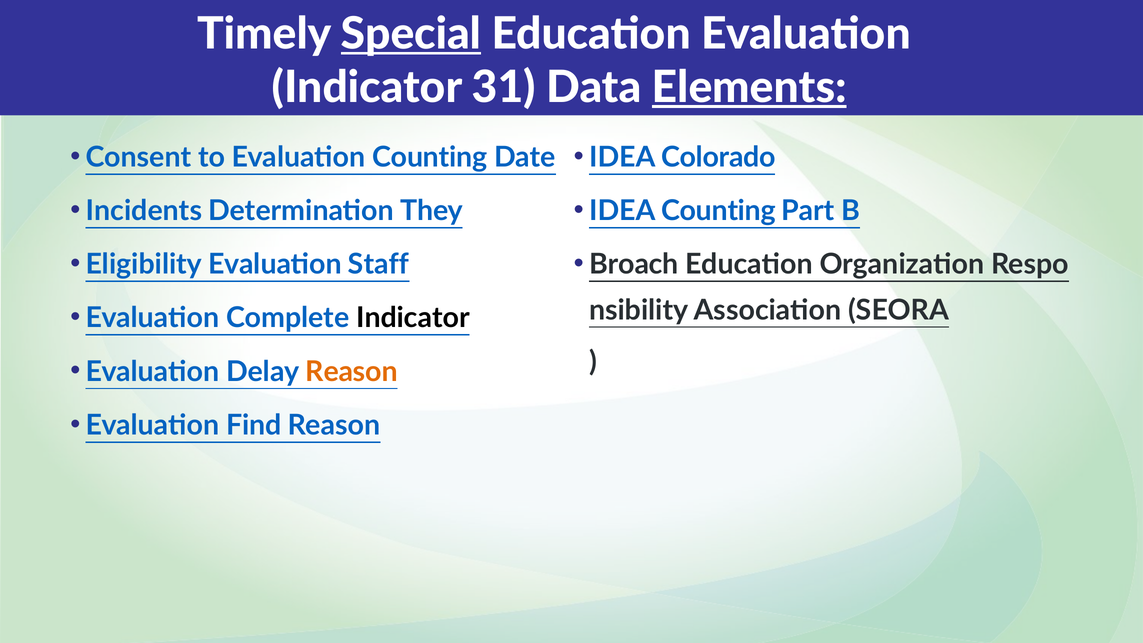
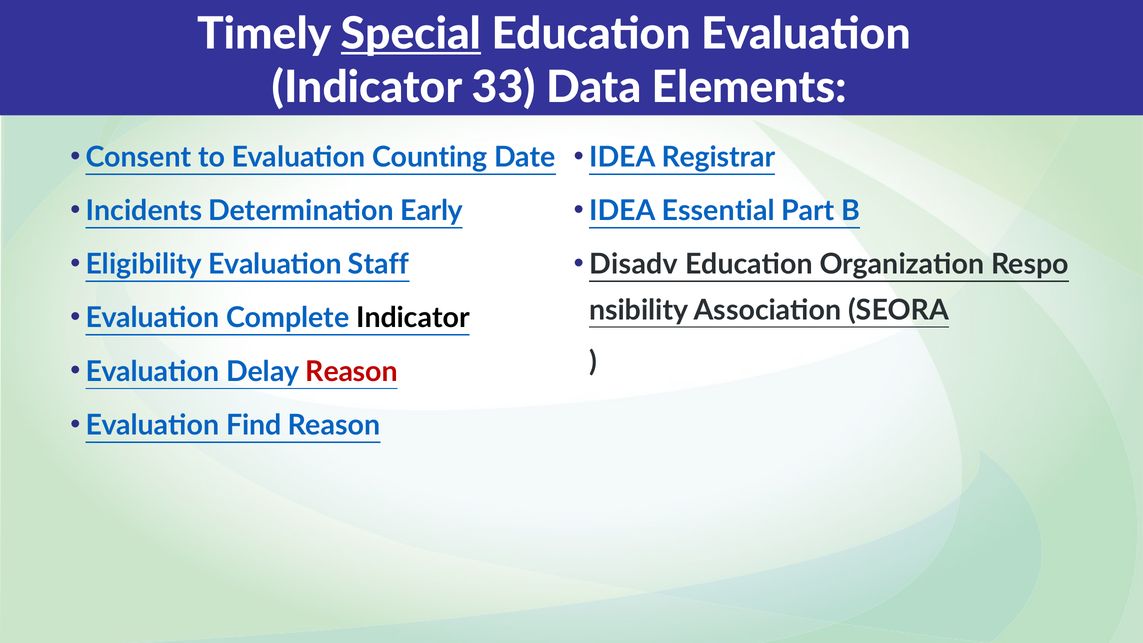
31: 31 -> 33
Elements underline: present -> none
Colorado: Colorado -> Registrar
They: They -> Early
IDEA Counting: Counting -> Essential
Broach: Broach -> Disadv
Reason at (352, 372) colour: orange -> red
